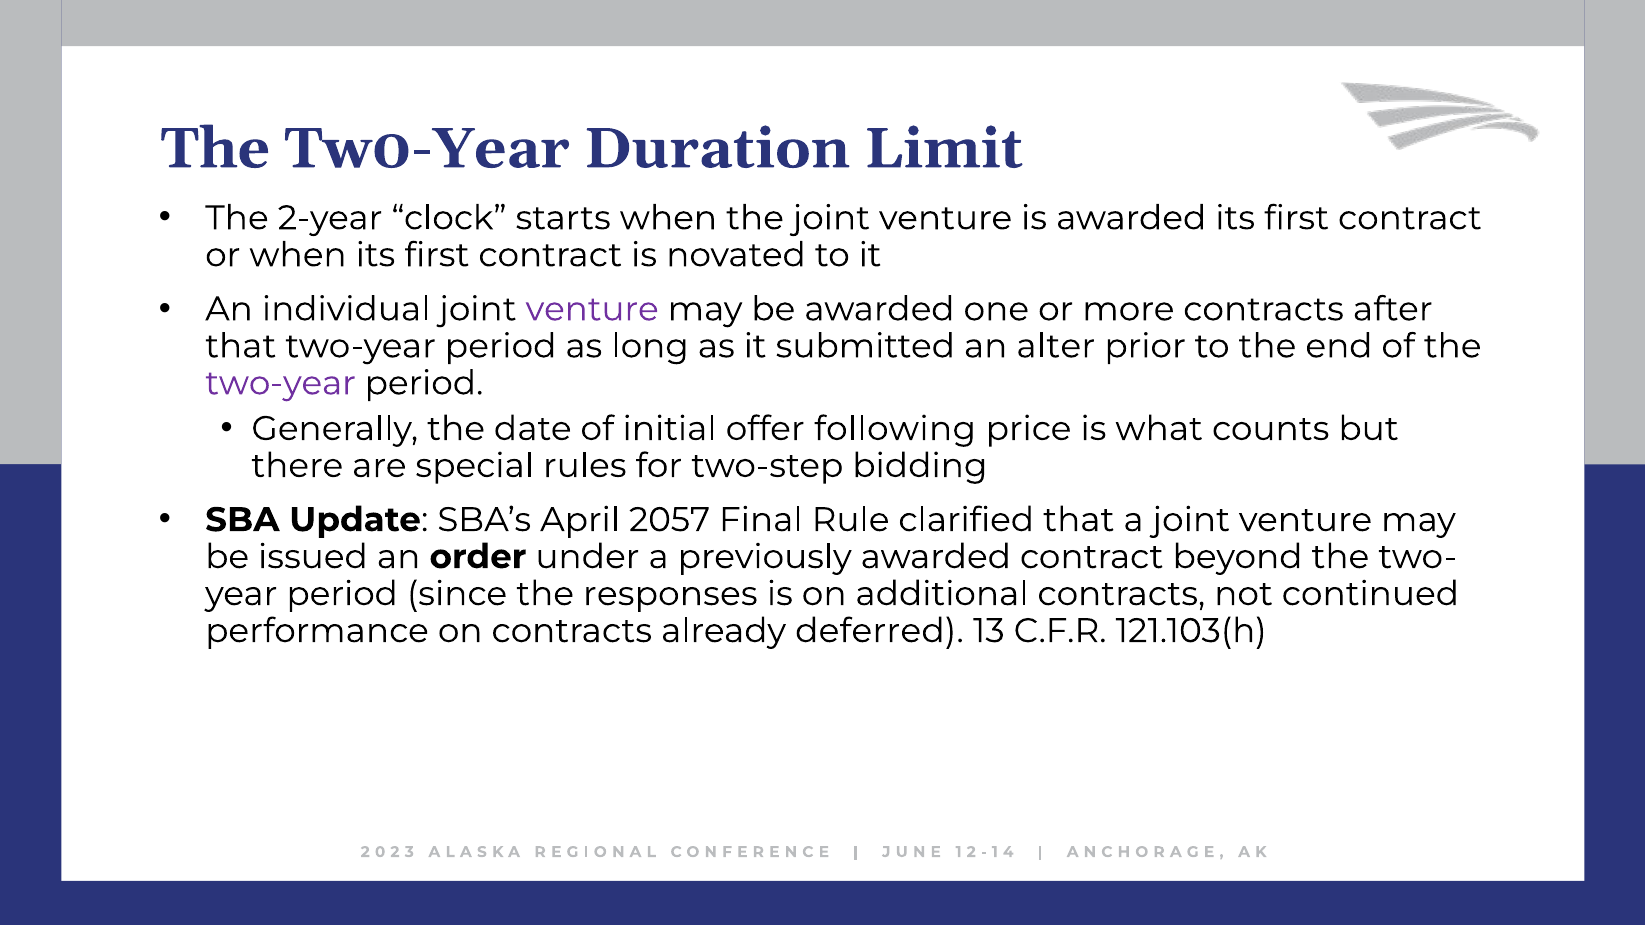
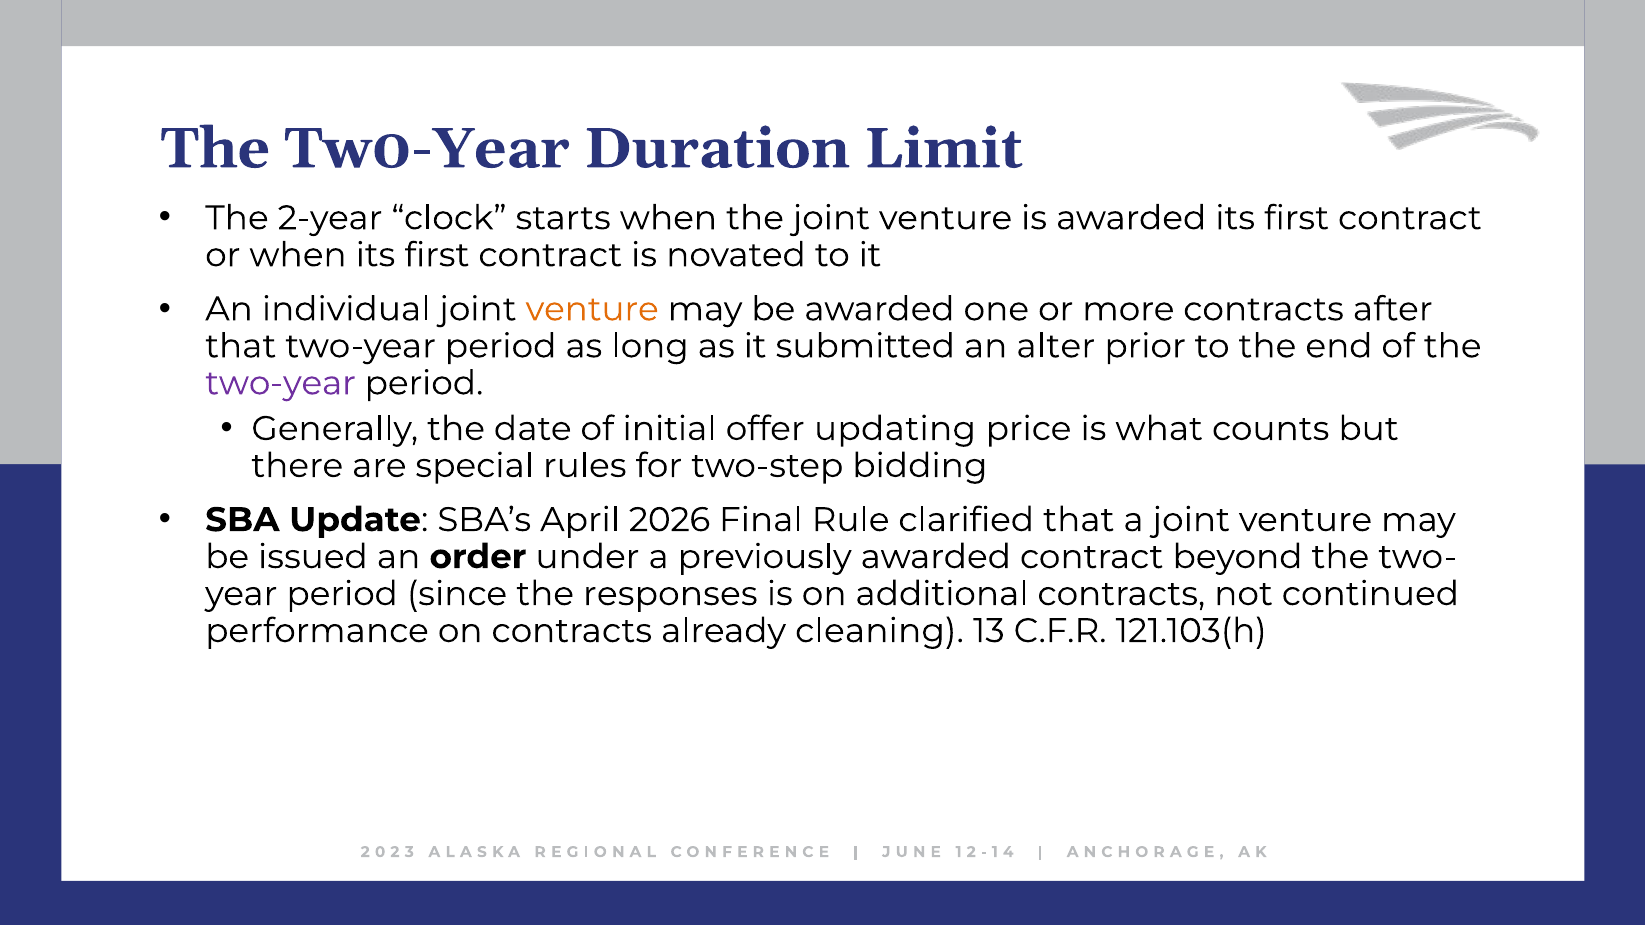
venture at (592, 309) colour: purple -> orange
following: following -> updating
2057: 2057 -> 2026
deferred: deferred -> cleaning
